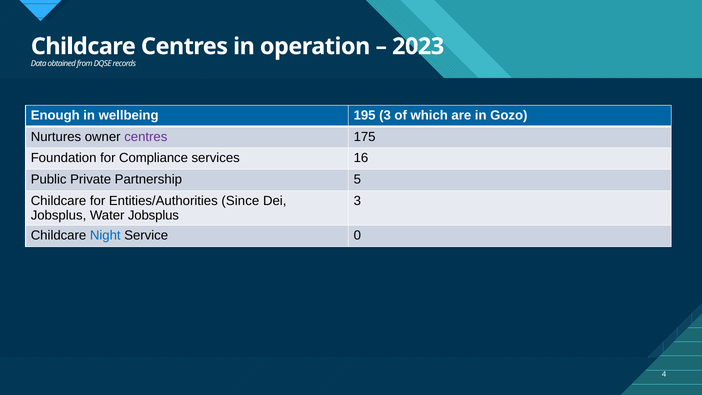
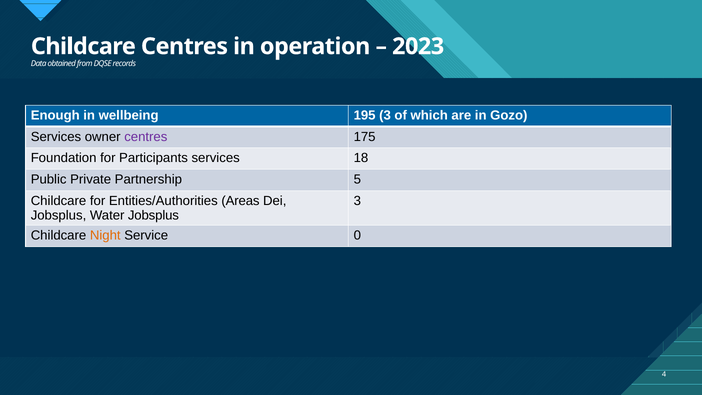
Nurtures at (56, 137): Nurtures -> Services
Compliance: Compliance -> Participants
16: 16 -> 18
Since: Since -> Areas
Night colour: blue -> orange
